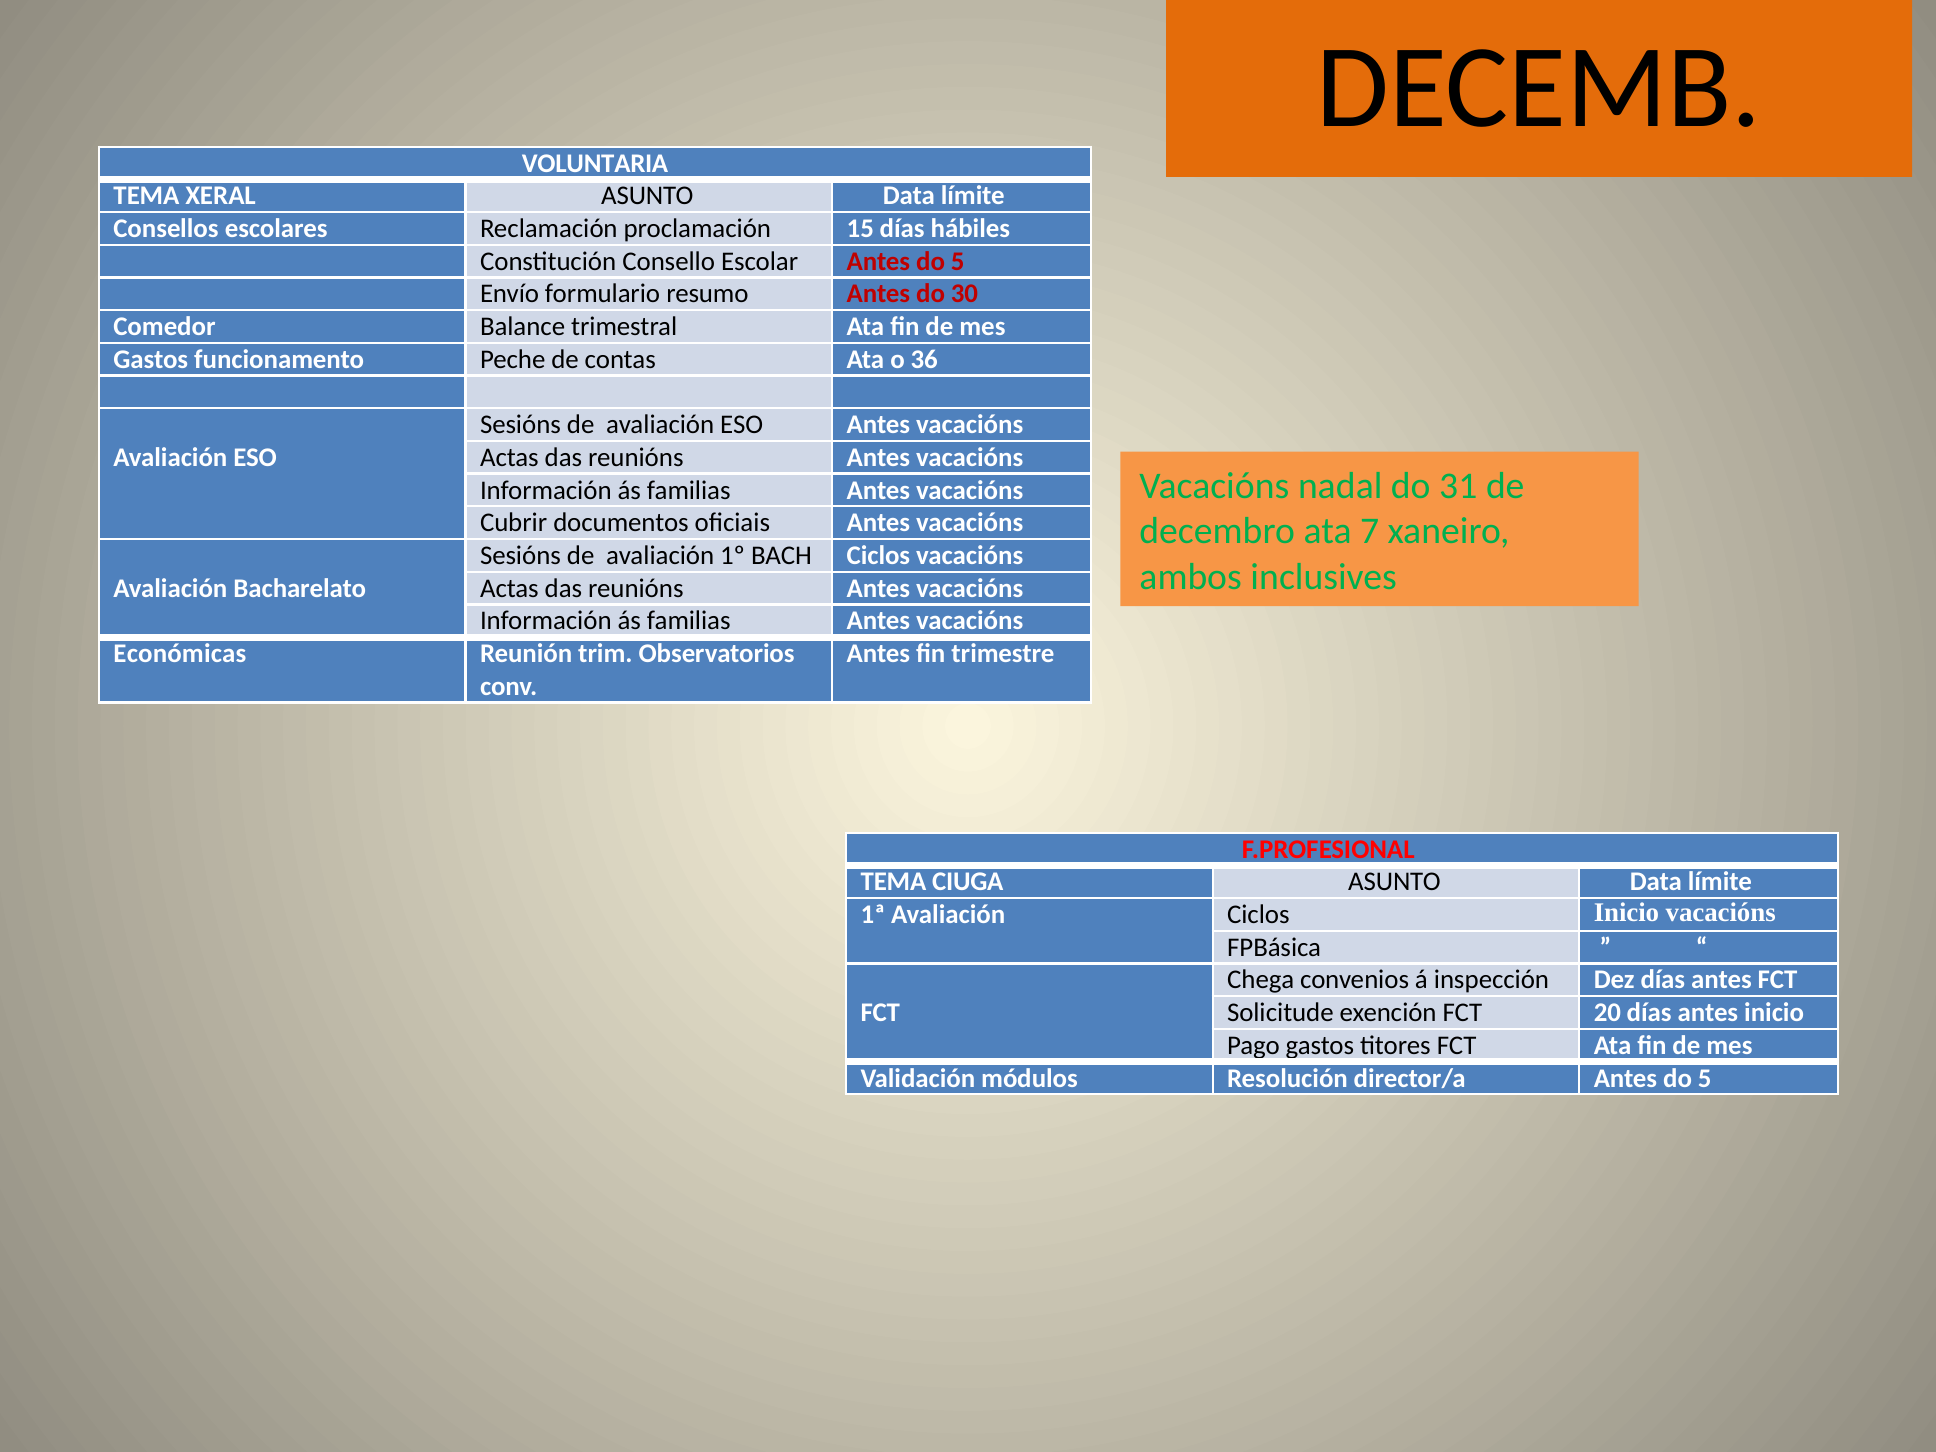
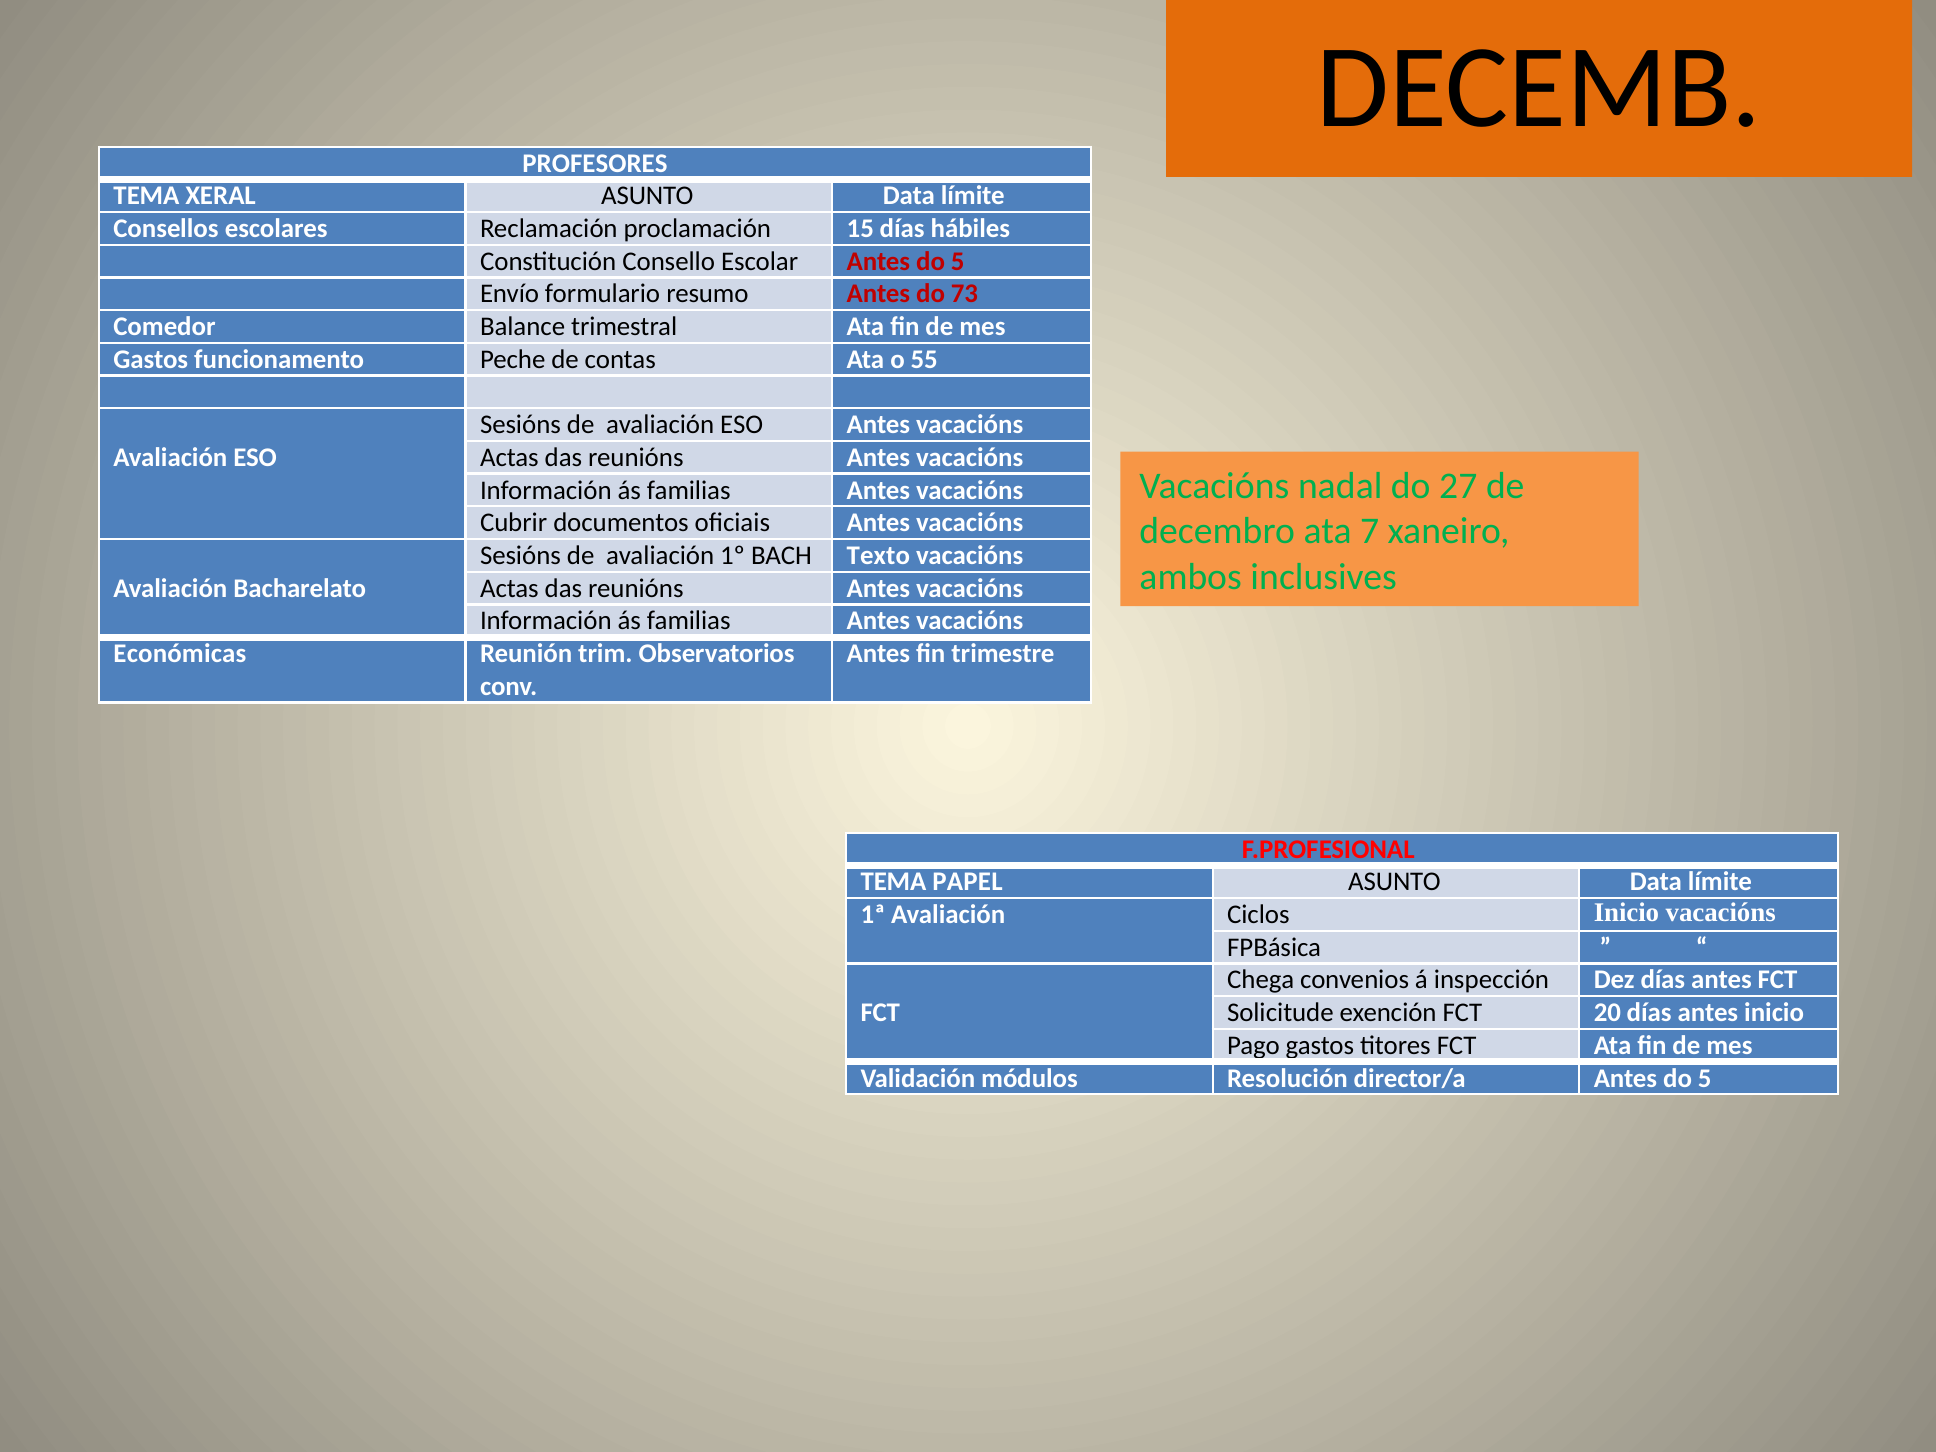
VOLUNTARIA: VOLUNTARIA -> PROFESORES
30: 30 -> 73
36: 36 -> 55
31: 31 -> 27
BACH Ciclos: Ciclos -> Texto
CIUGA: CIUGA -> PAPEL
